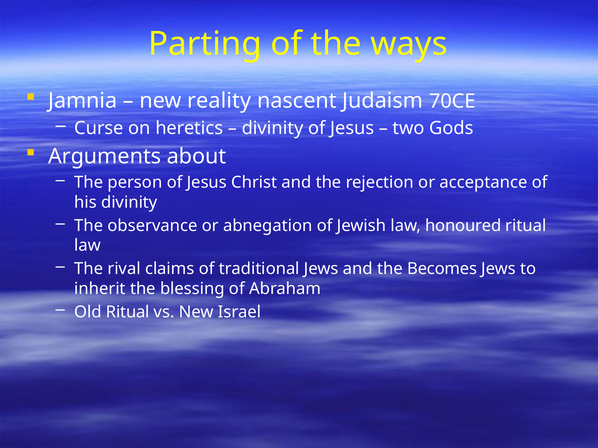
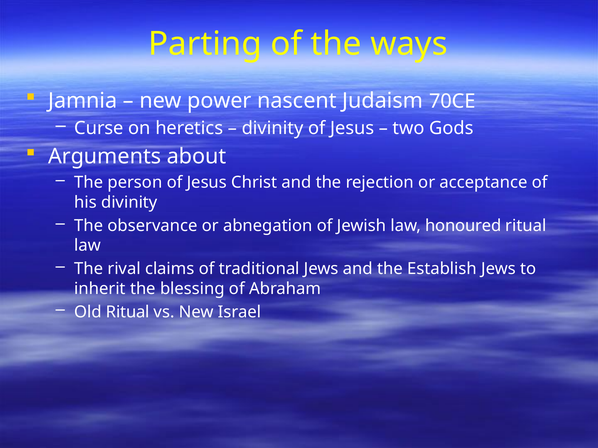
reality: reality -> power
Becomes: Becomes -> Establish
